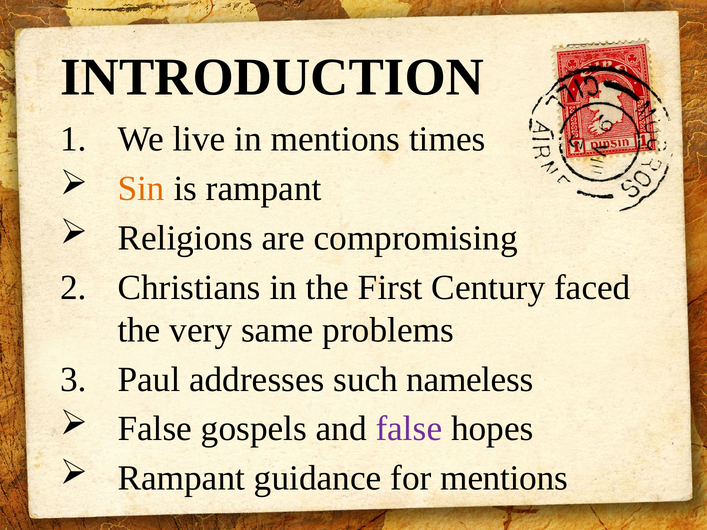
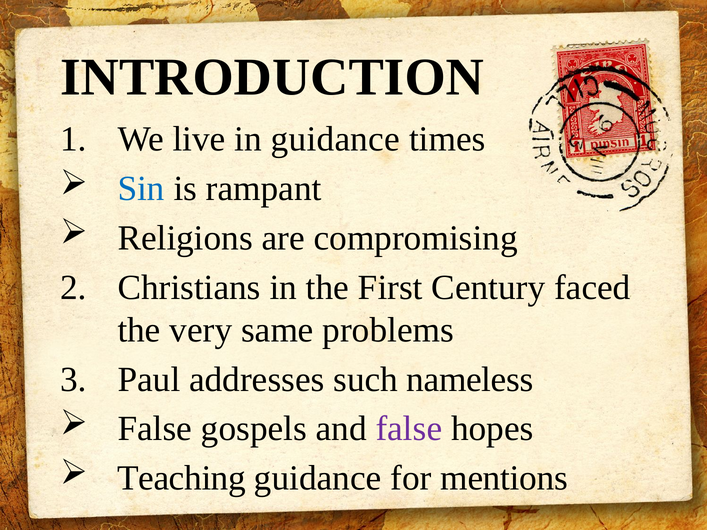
in mentions: mentions -> guidance
Sin colour: orange -> blue
Rampant at (181, 479): Rampant -> Teaching
